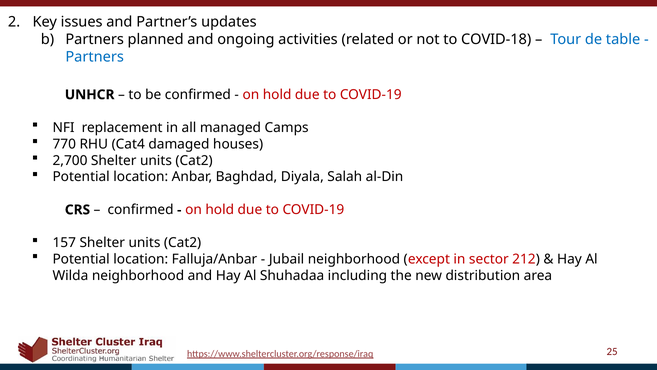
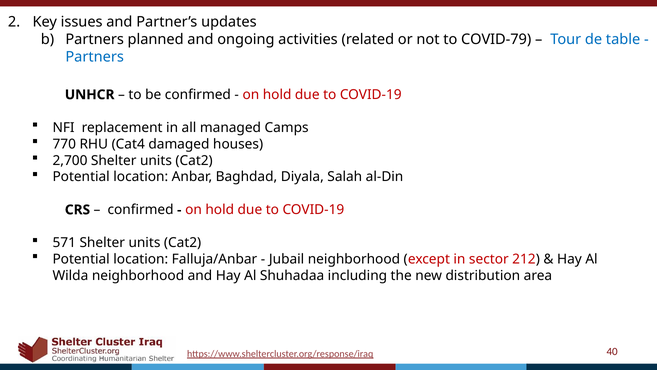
COVID-18: COVID-18 -> COVID-79
157: 157 -> 571
25: 25 -> 40
